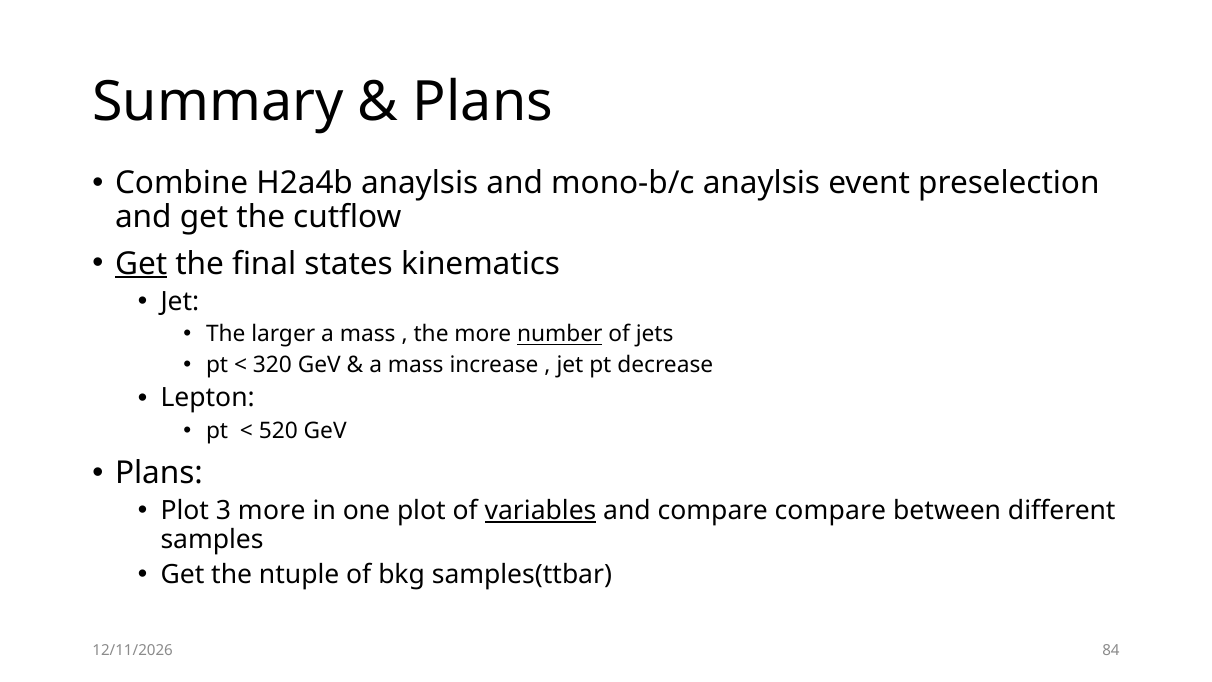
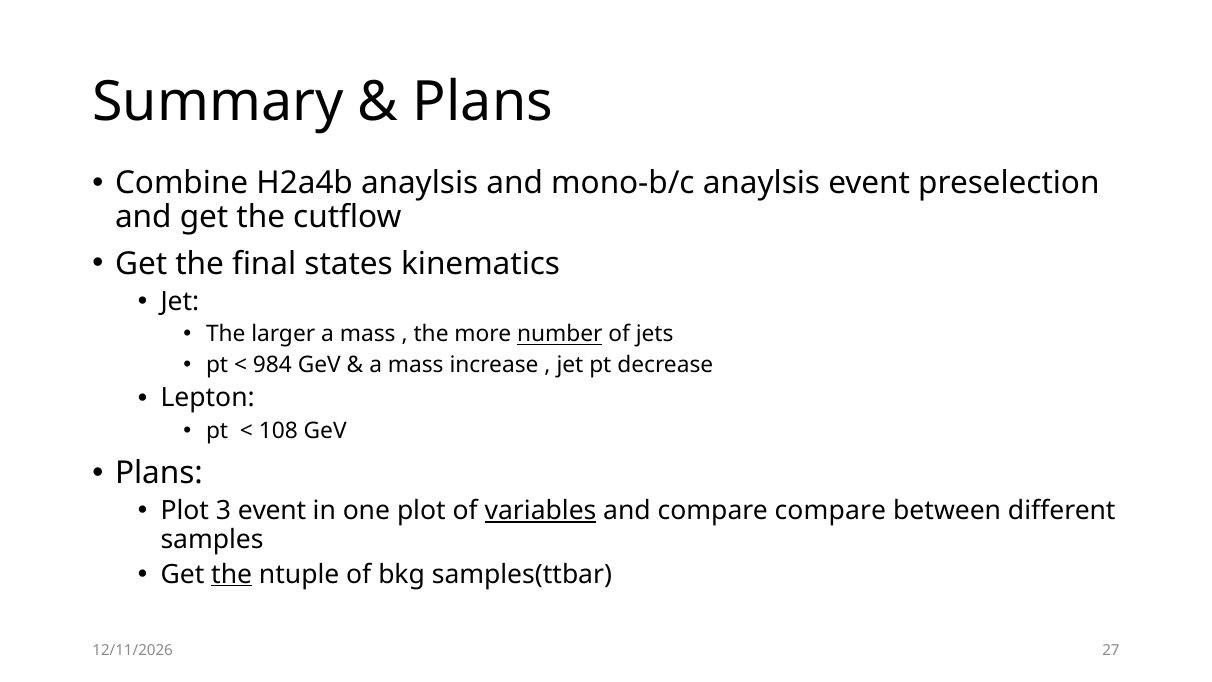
Get at (141, 264) underline: present -> none
320: 320 -> 984
520: 520 -> 108
3 more: more -> event
the at (232, 574) underline: none -> present
84: 84 -> 27
